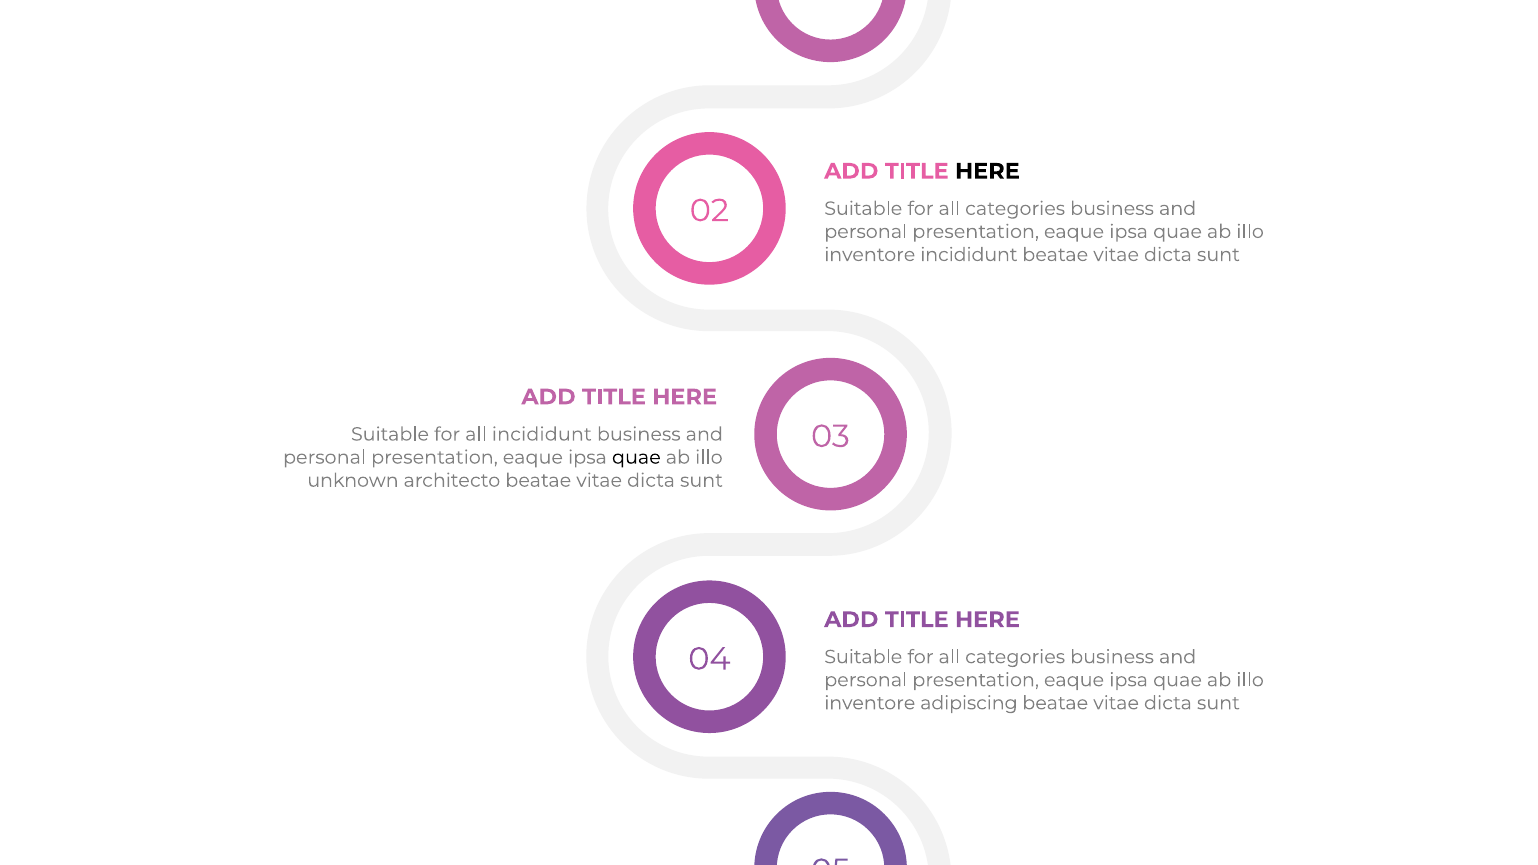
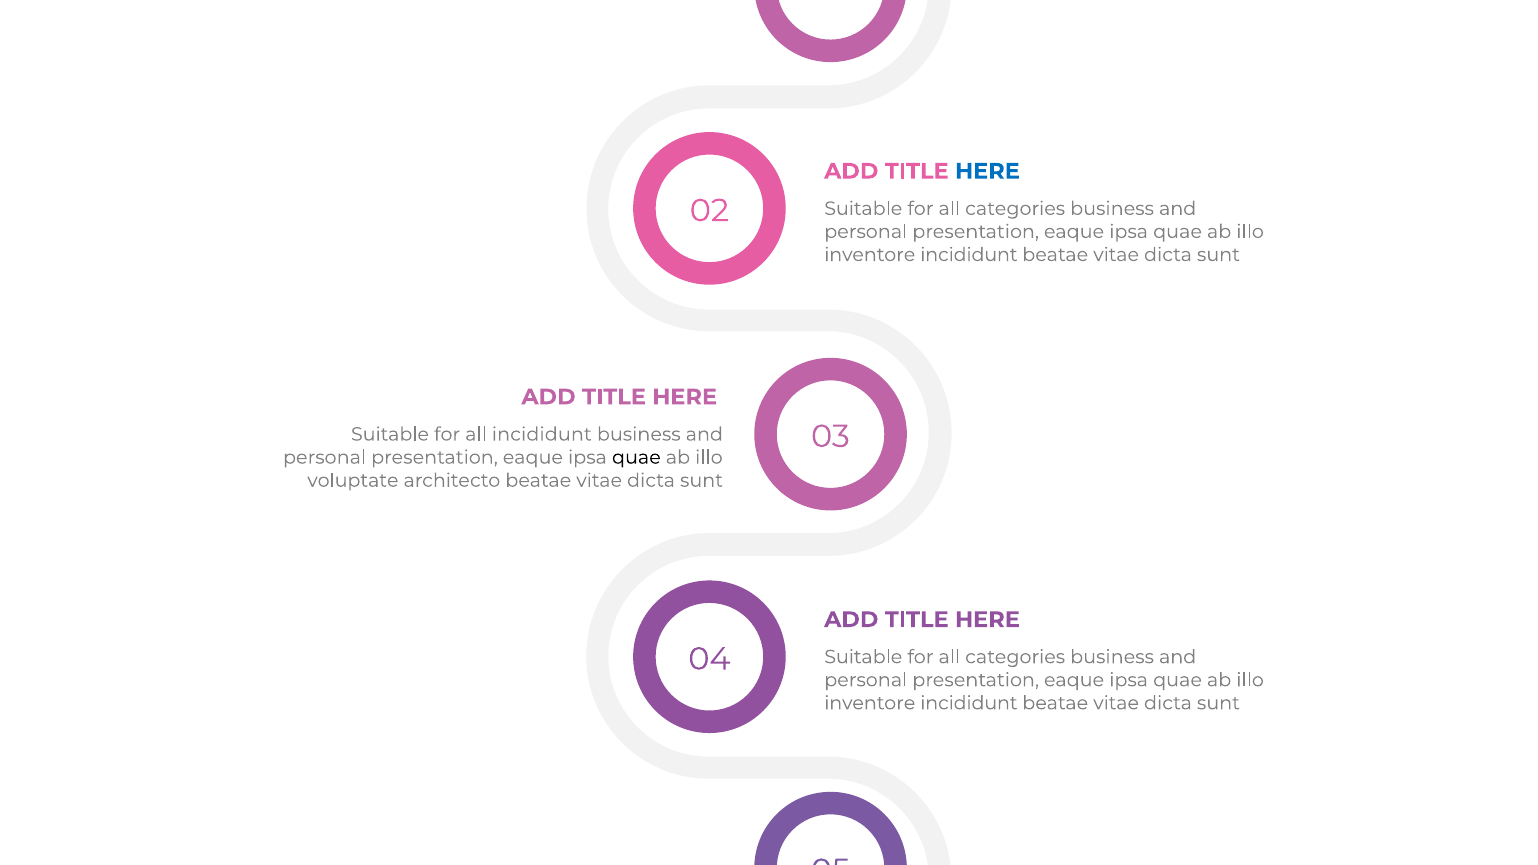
HERE at (987, 171) colour: black -> blue
unknown: unknown -> voluptate
adipiscing at (969, 703): adipiscing -> incididunt
